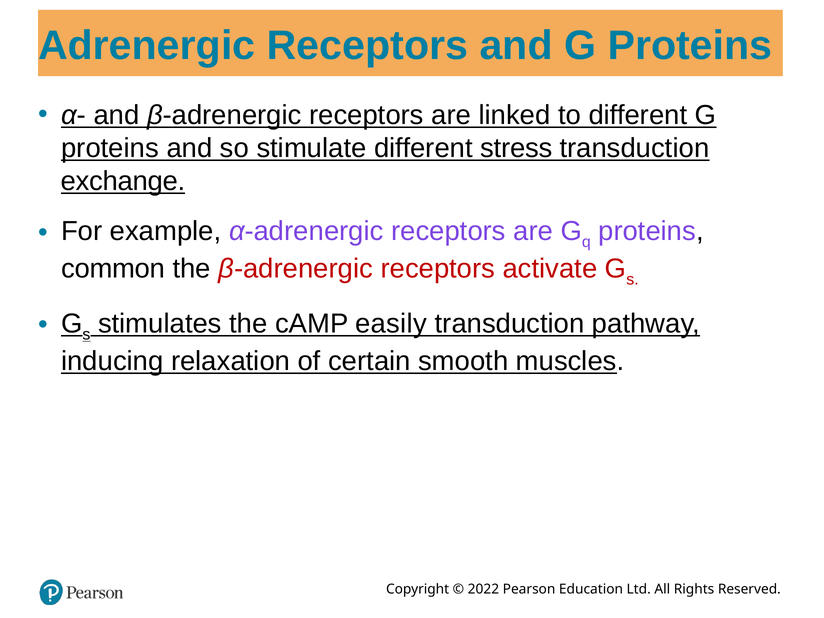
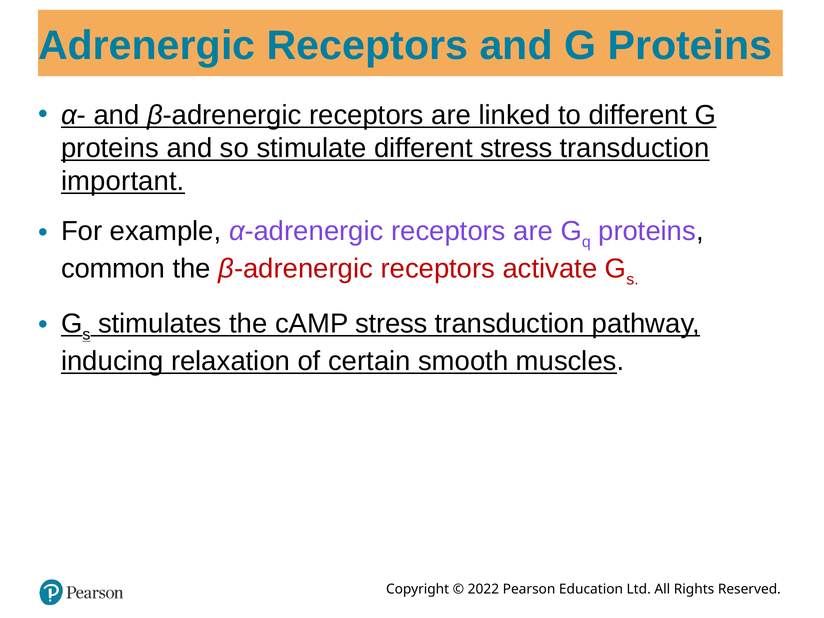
exchange: exchange -> important
cAMP easily: easily -> stress
